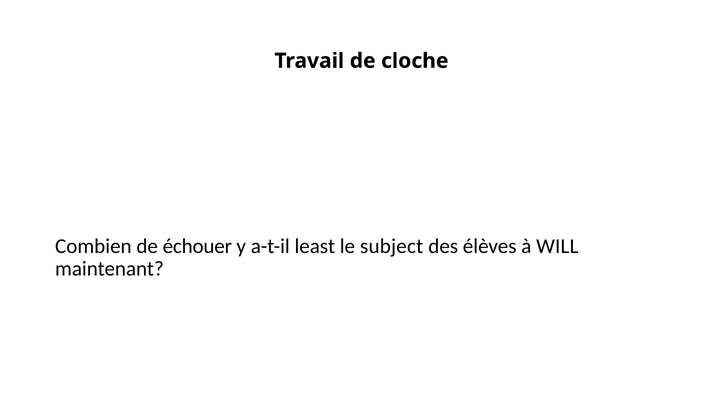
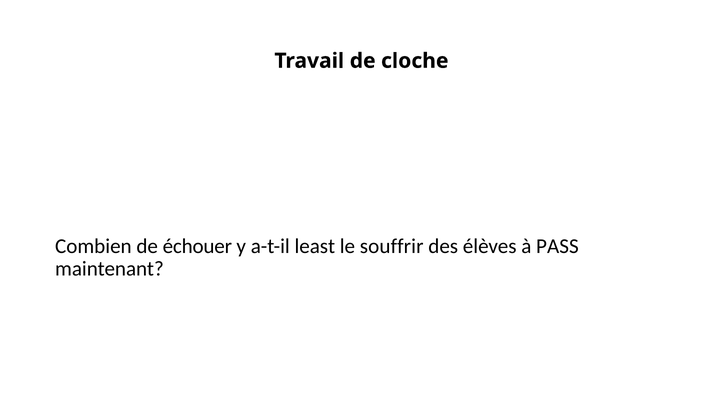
subject: subject -> souffrir
WILL: WILL -> PASS
